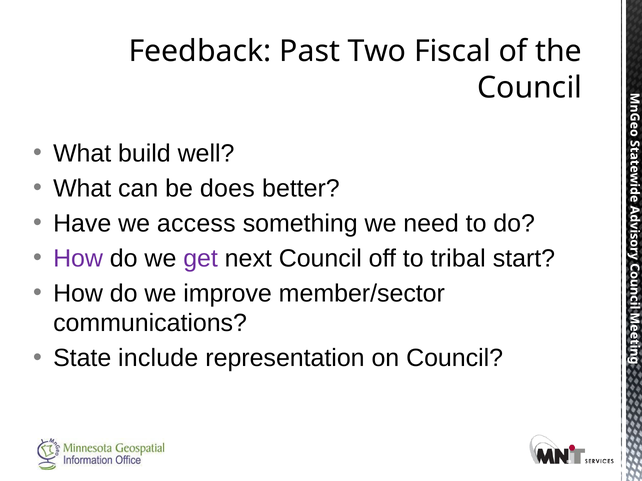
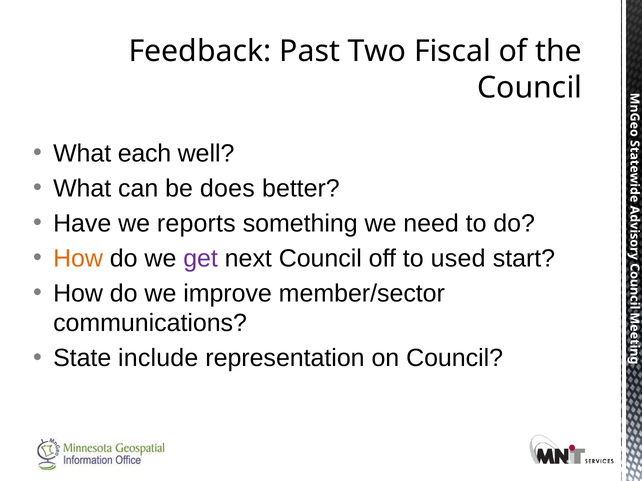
build: build -> each
access: access -> reports
How at (78, 259) colour: purple -> orange
tribal: tribal -> used
